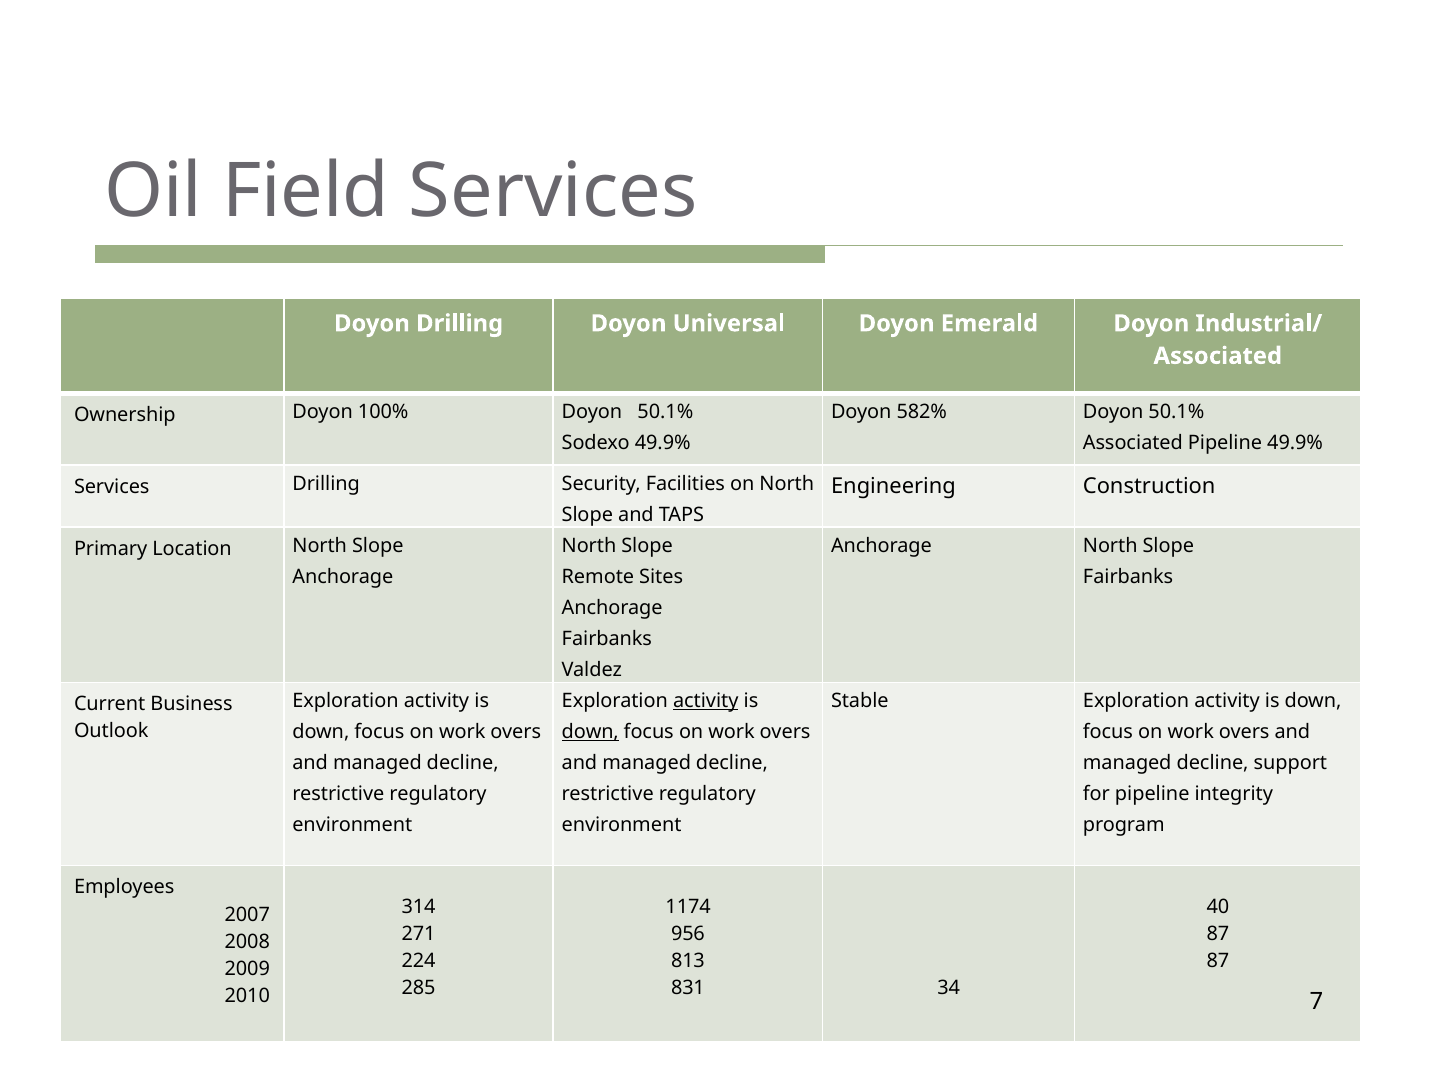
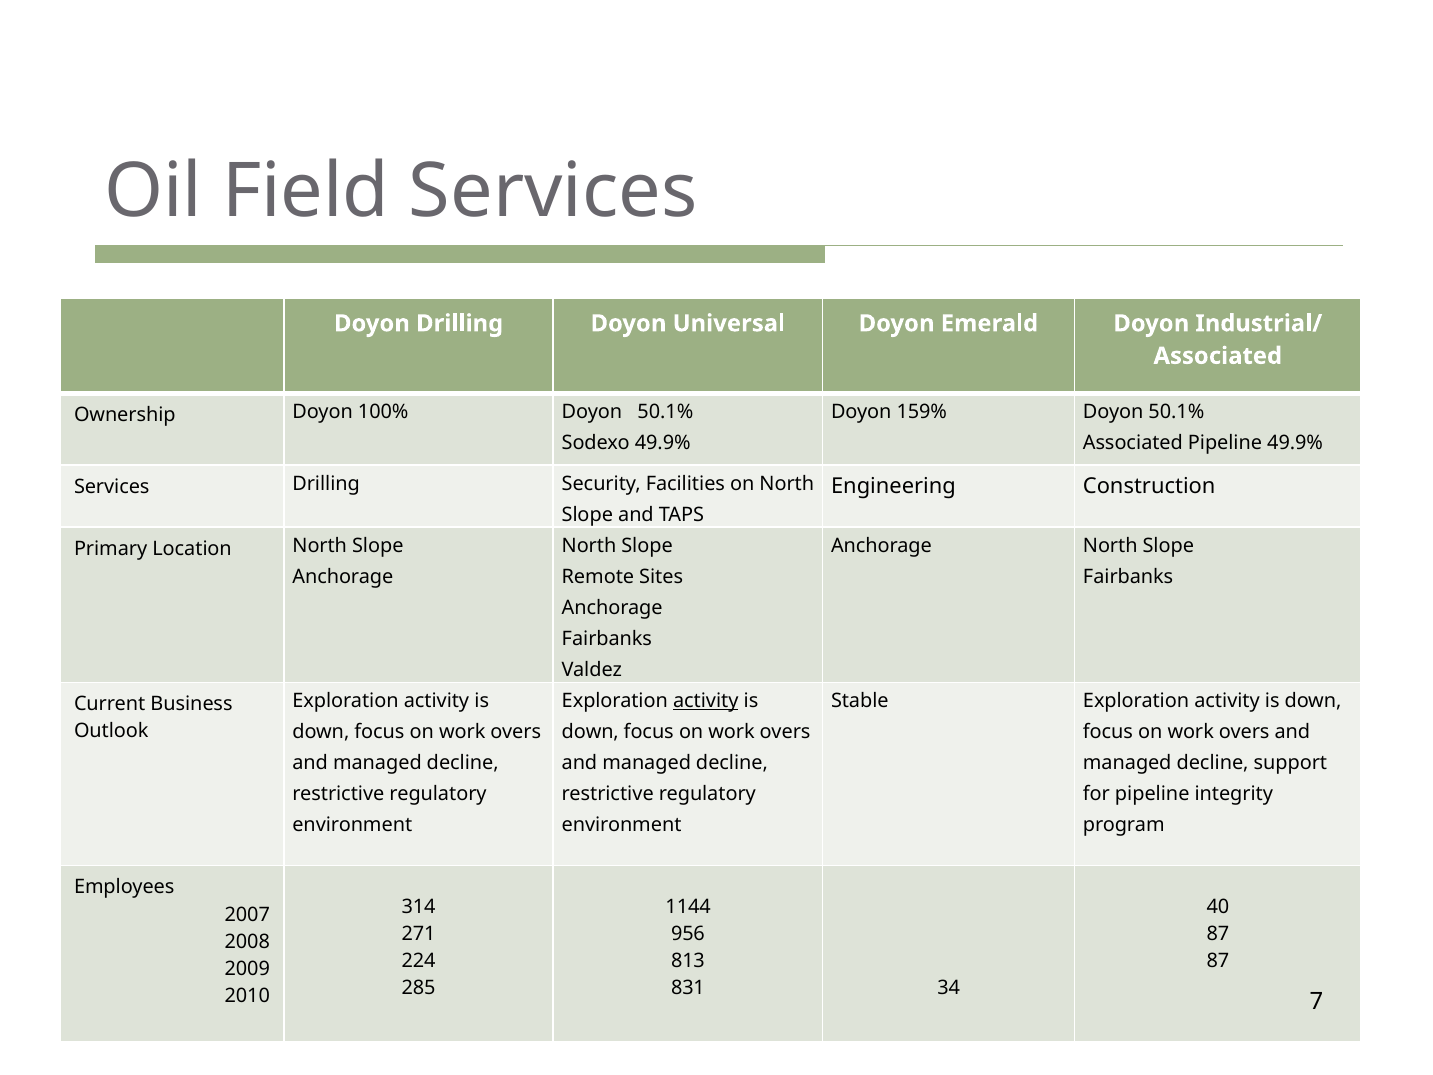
582%: 582% -> 159%
down at (590, 732) underline: present -> none
1174: 1174 -> 1144
